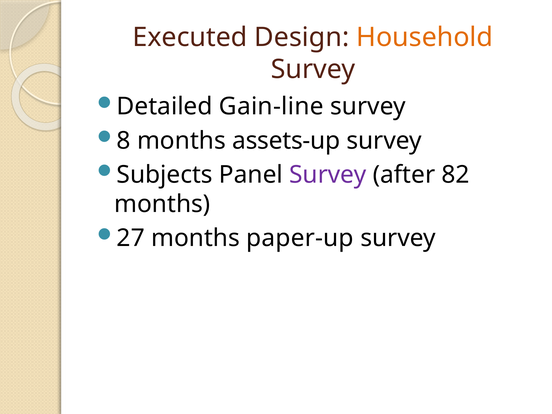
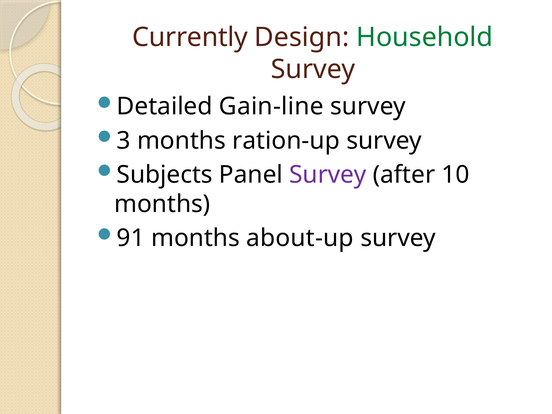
Executed: Executed -> Currently
Household colour: orange -> green
8: 8 -> 3
assets-up: assets-up -> ration-up
82: 82 -> 10
27: 27 -> 91
paper-up: paper-up -> about-up
